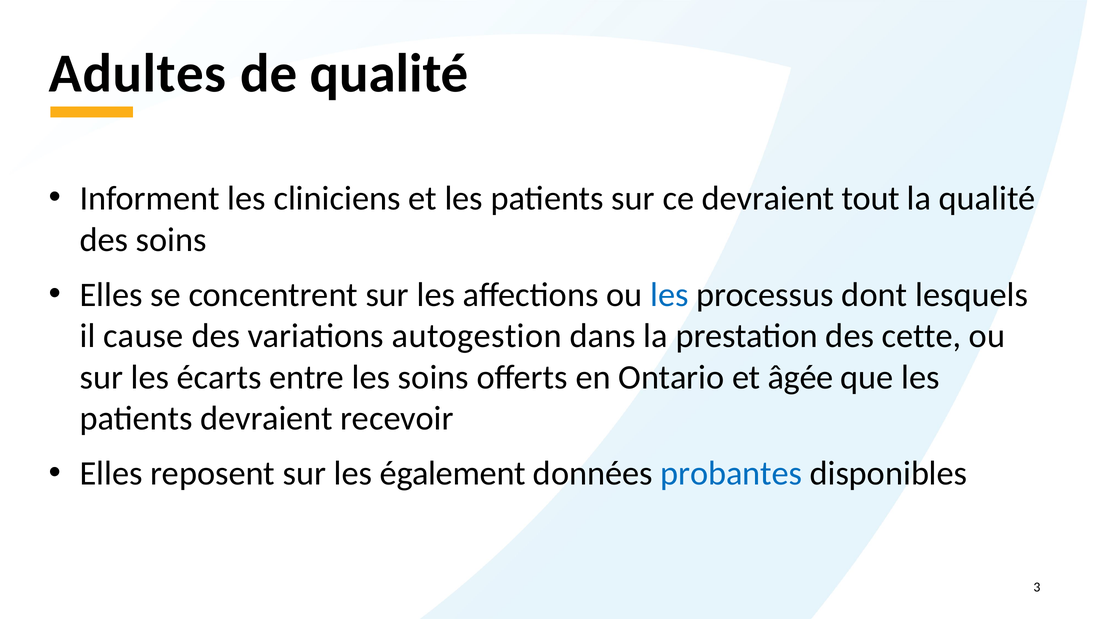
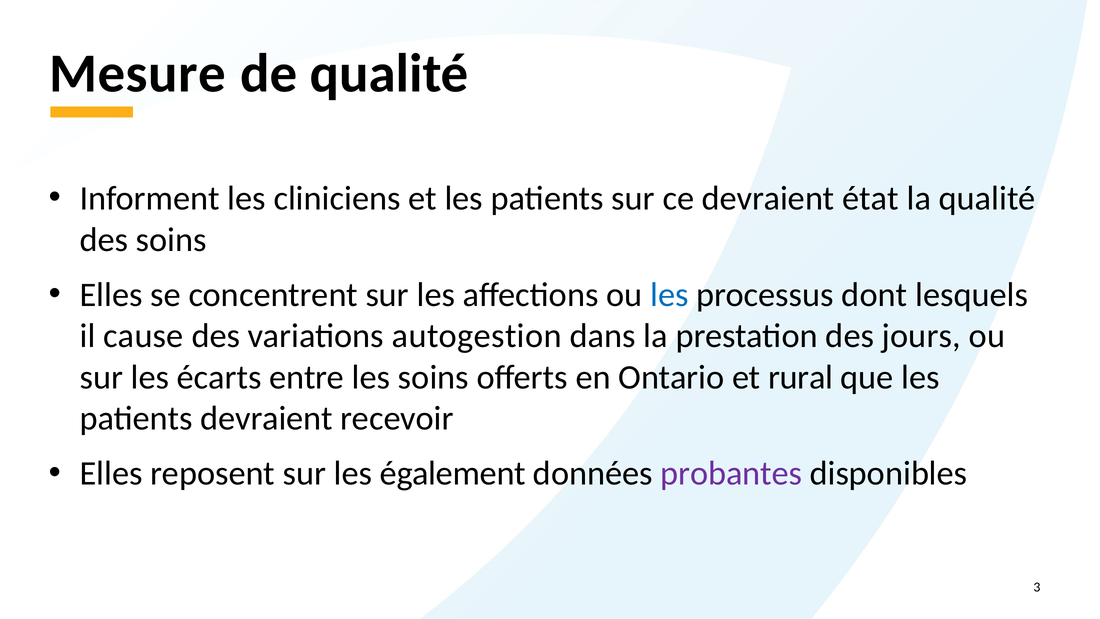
Adultes: Adultes -> Mesure
tout: tout -> état
cette: cette -> jours
âgée: âgée -> rural
probantes colour: blue -> purple
